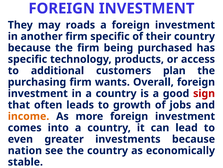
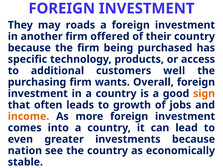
firm specific: specific -> offered
plan: plan -> well
sign colour: red -> orange
